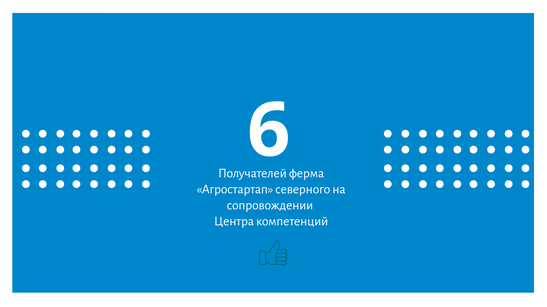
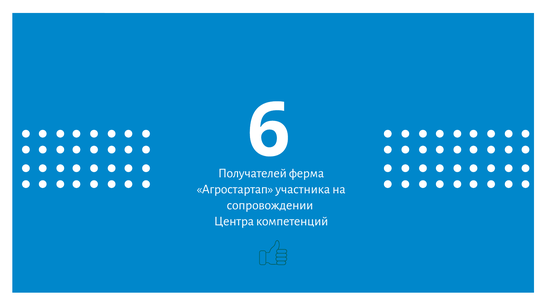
северного: северного -> участника
